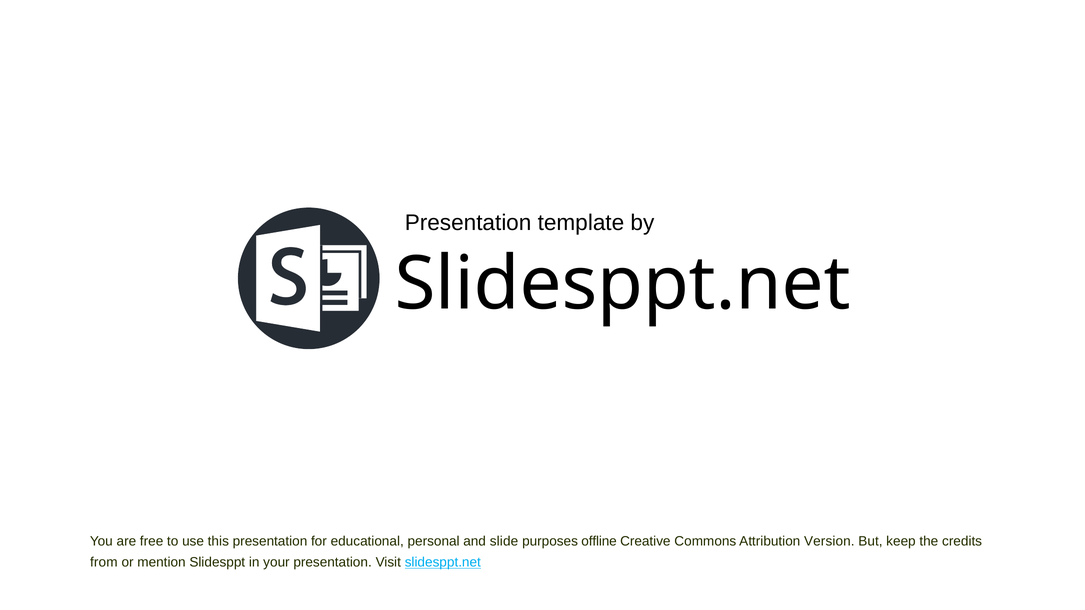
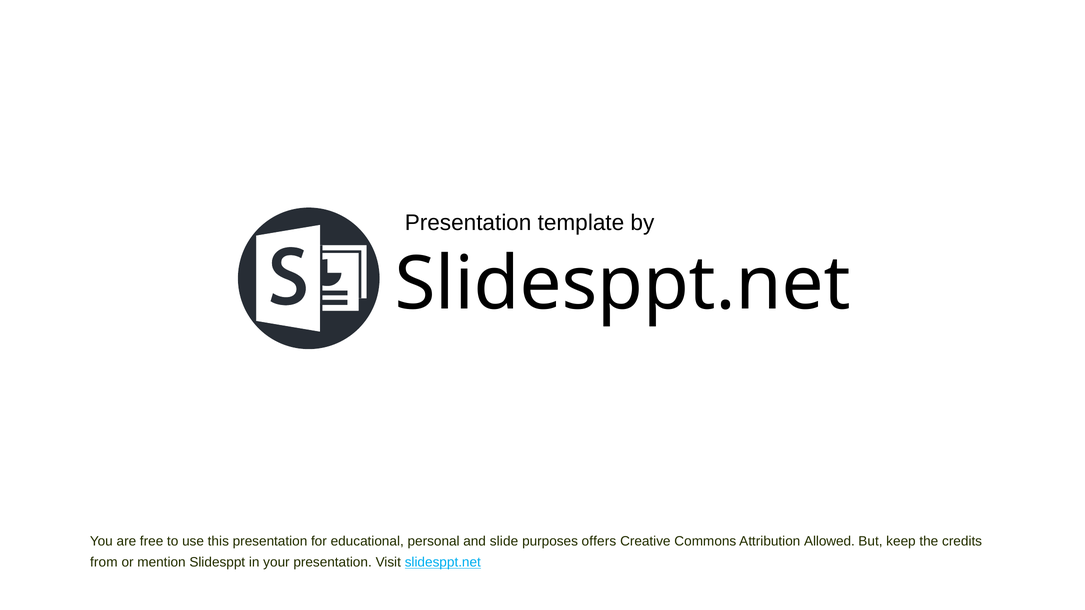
offline: offline -> offers
Version: Version -> Allowed
